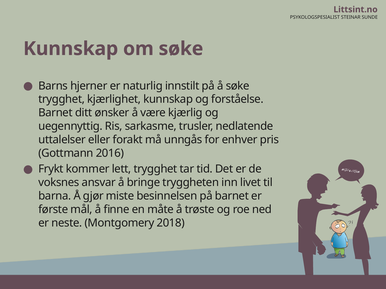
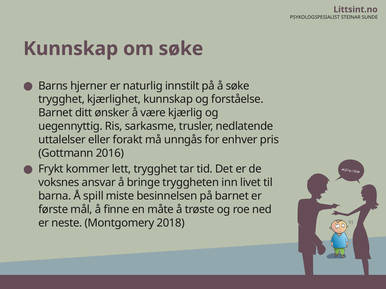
gjør: gjør -> spill
